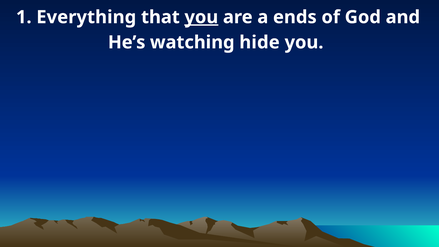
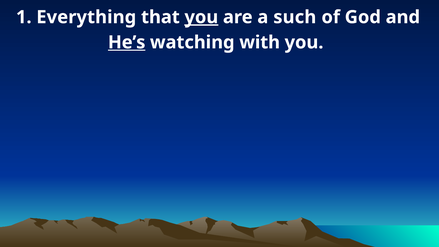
ends: ends -> such
He’s underline: none -> present
hide: hide -> with
